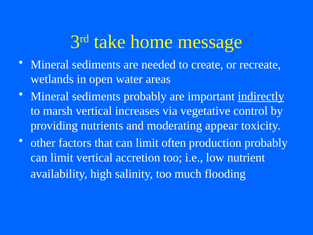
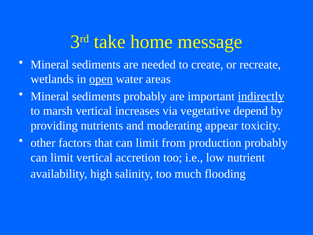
open underline: none -> present
control: control -> depend
often: often -> from
